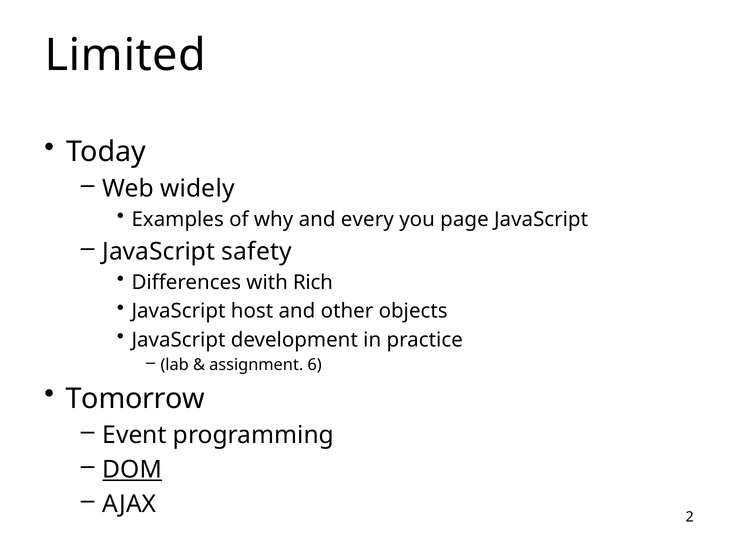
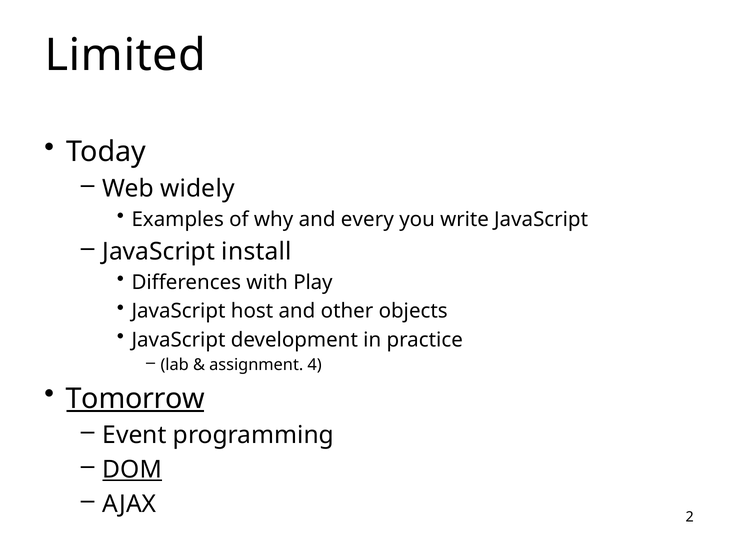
page: page -> write
safety: safety -> install
Rich: Rich -> Play
6: 6 -> 4
Tomorrow underline: none -> present
